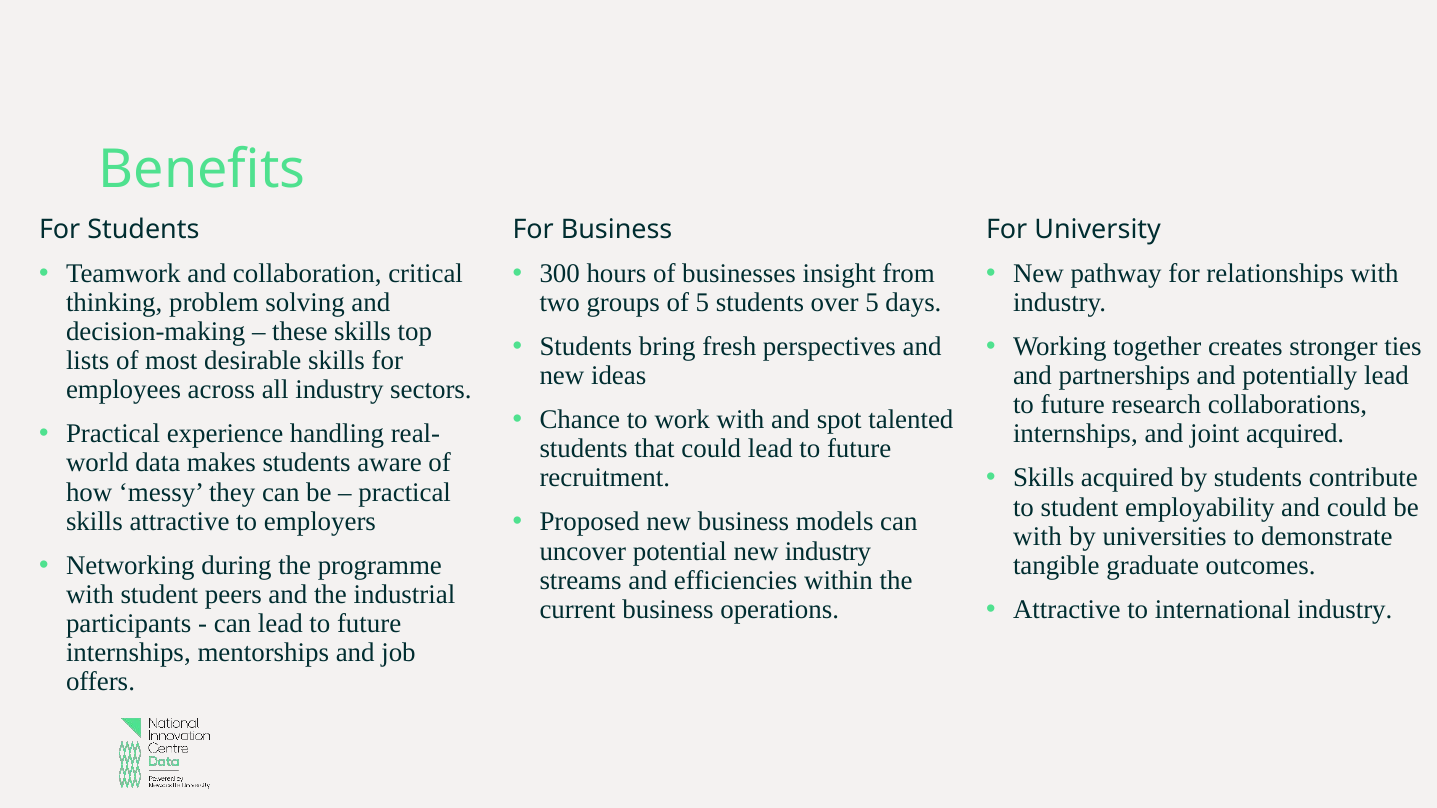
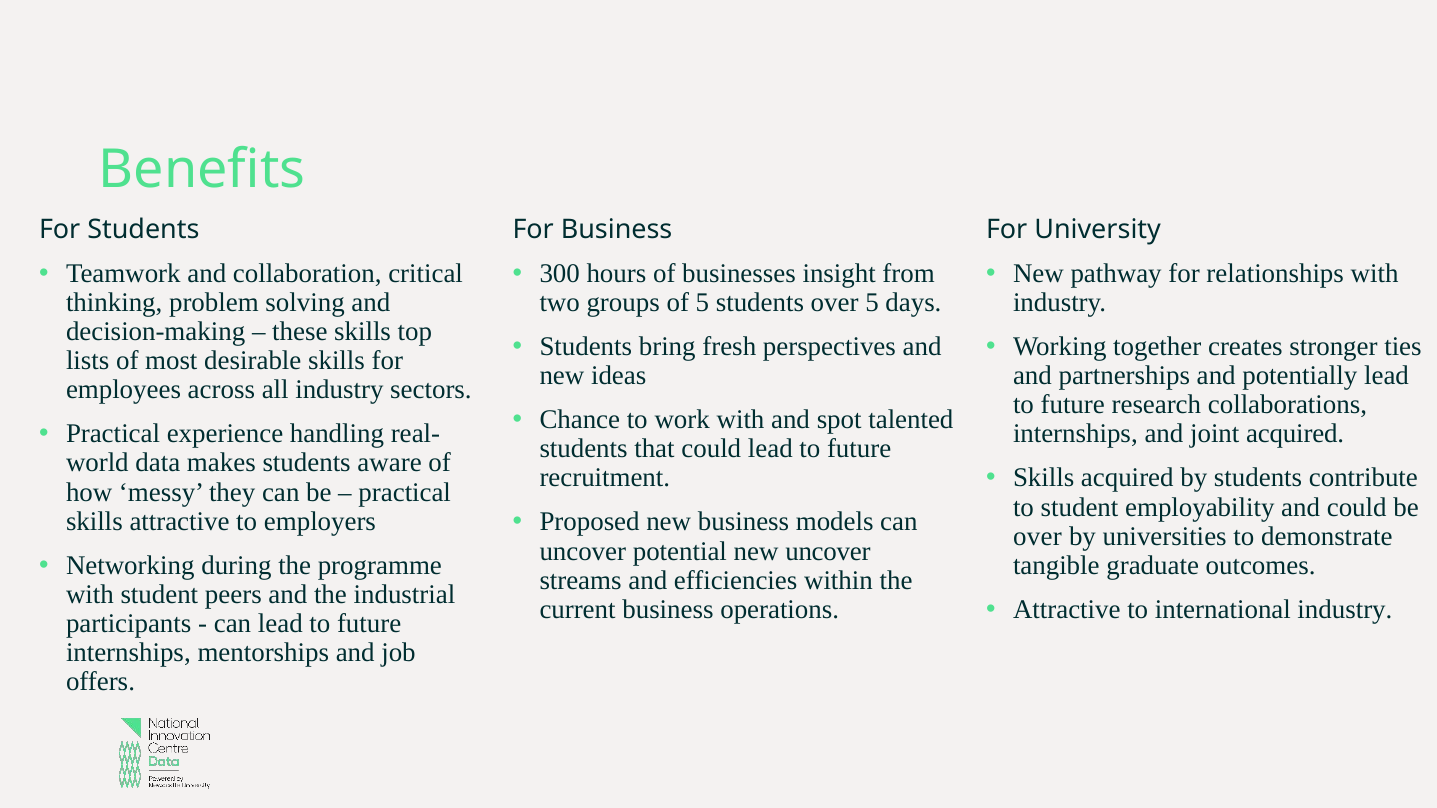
with at (1037, 536): with -> over
new industry: industry -> uncover
